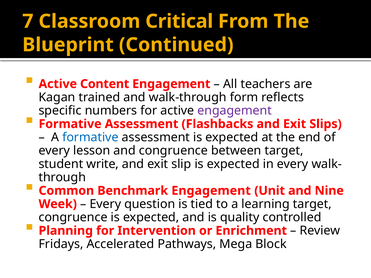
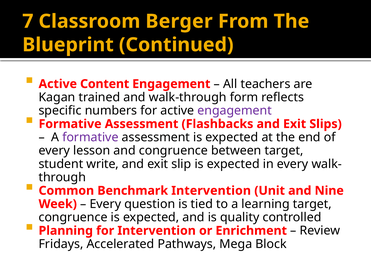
Critical: Critical -> Berger
formative at (90, 137) colour: blue -> purple
Benchmark Engagement: Engagement -> Intervention
